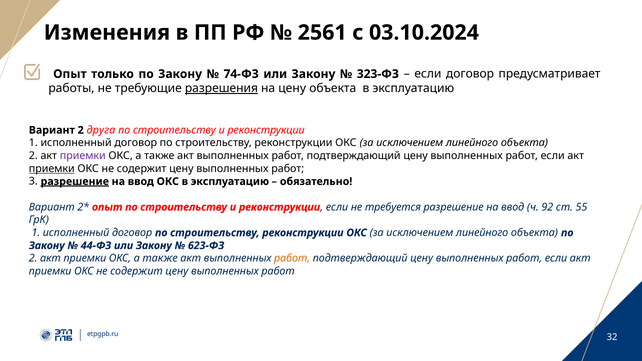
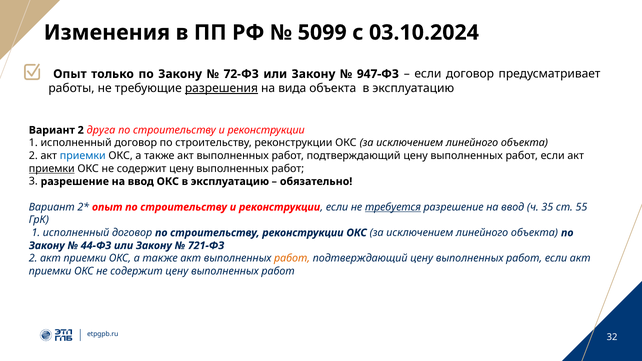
2561: 2561 -> 5099
74-ФЗ: 74-ФЗ -> 72-ФЗ
323-ФЗ: 323-ФЗ -> 947-ФЗ
на цену: цену -> вида
приемки at (83, 156) colour: purple -> blue
разрешение at (75, 182) underline: present -> none
требуется underline: none -> present
92: 92 -> 35
623-ФЗ: 623-ФЗ -> 721-ФЗ
